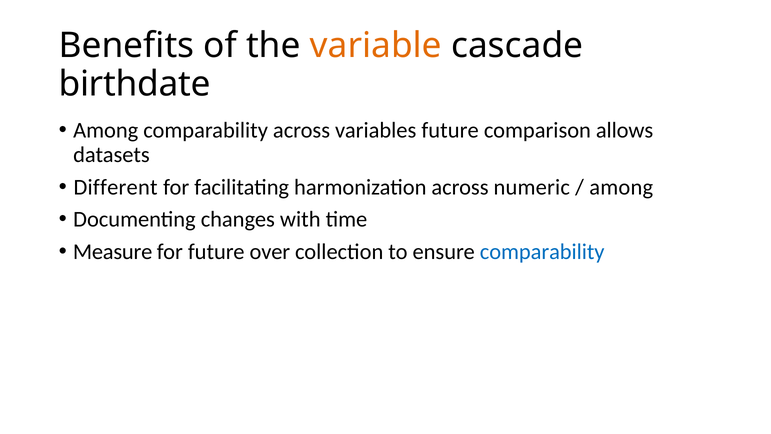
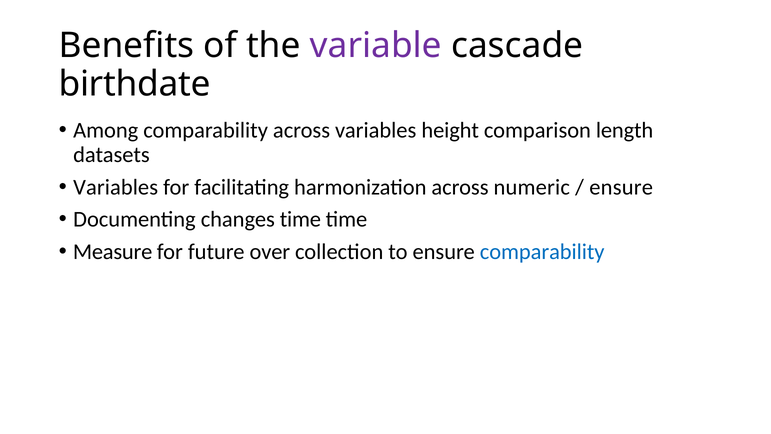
variable colour: orange -> purple
variables future: future -> height
allows: allows -> length
Different at (116, 187): Different -> Variables
among at (621, 187): among -> ensure
changes with: with -> time
